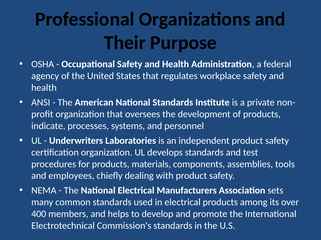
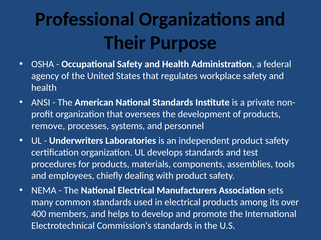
indicate: indicate -> remove
